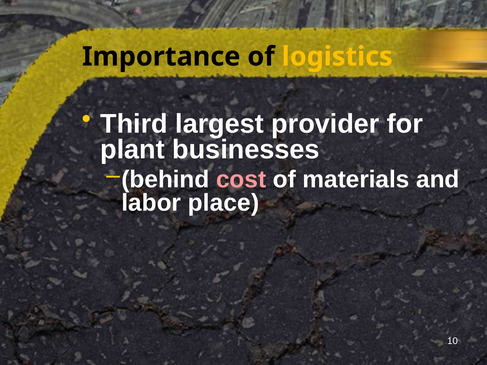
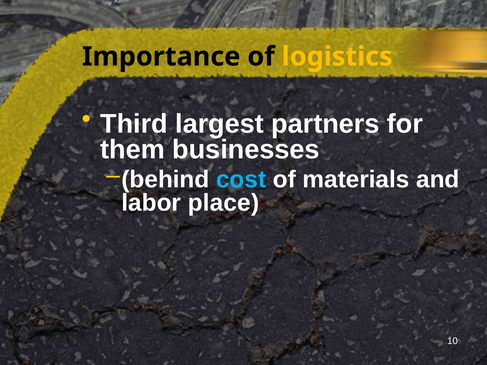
provider: provider -> partners
plant: plant -> them
cost colour: pink -> light blue
